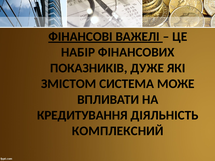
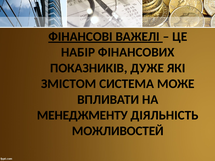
КРЕДИТУВАННЯ: КРЕДИТУВАННЯ -> МЕНЕДЖМЕНТУ
КОМПЛЕКСНИЙ: КОМПЛЕКСНИЙ -> МОЖЛИВОСТЕЙ
